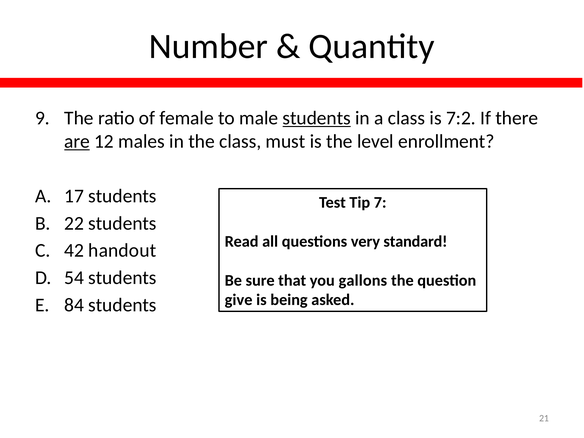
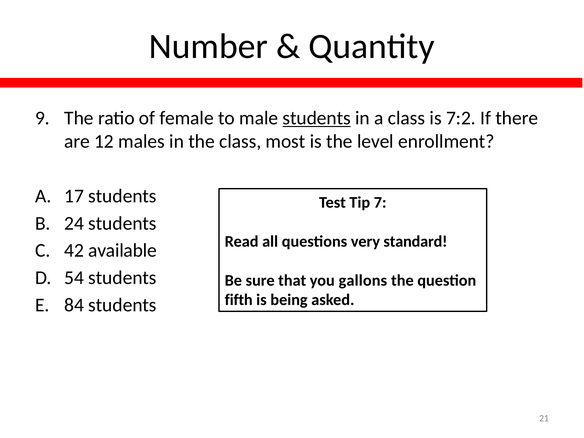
are underline: present -> none
must: must -> most
22: 22 -> 24
handout: handout -> available
give: give -> fifth
